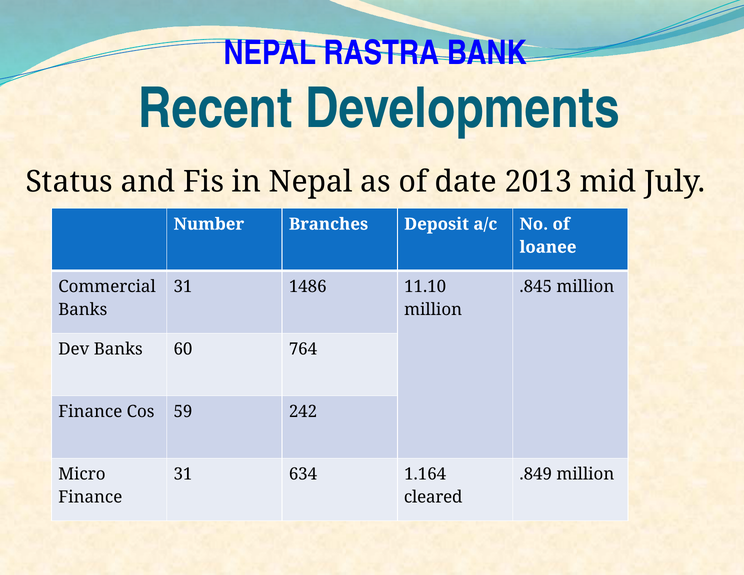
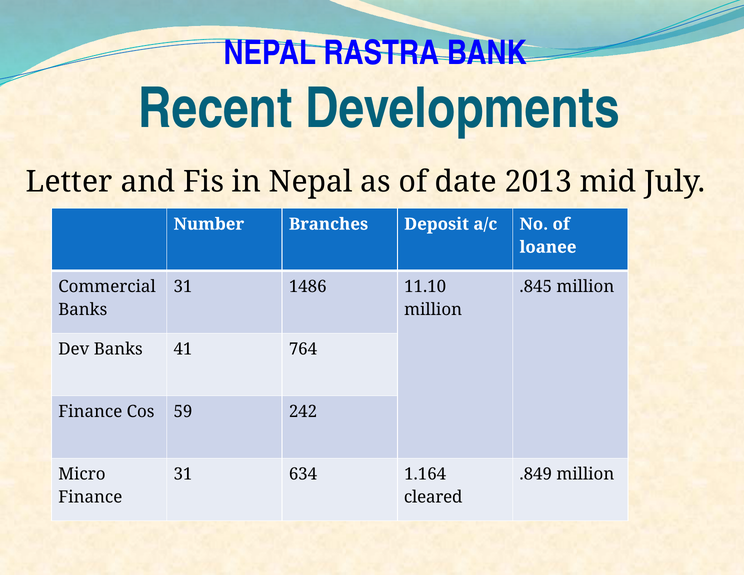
Status: Status -> Letter
60: 60 -> 41
